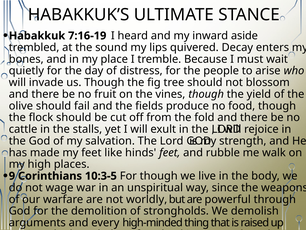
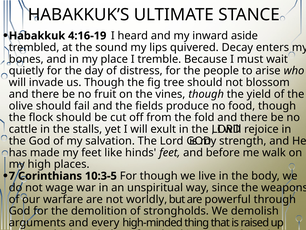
7:16-19: 7:16-19 -> 4:16-19
rubble: rubble -> before
9: 9 -> 7
